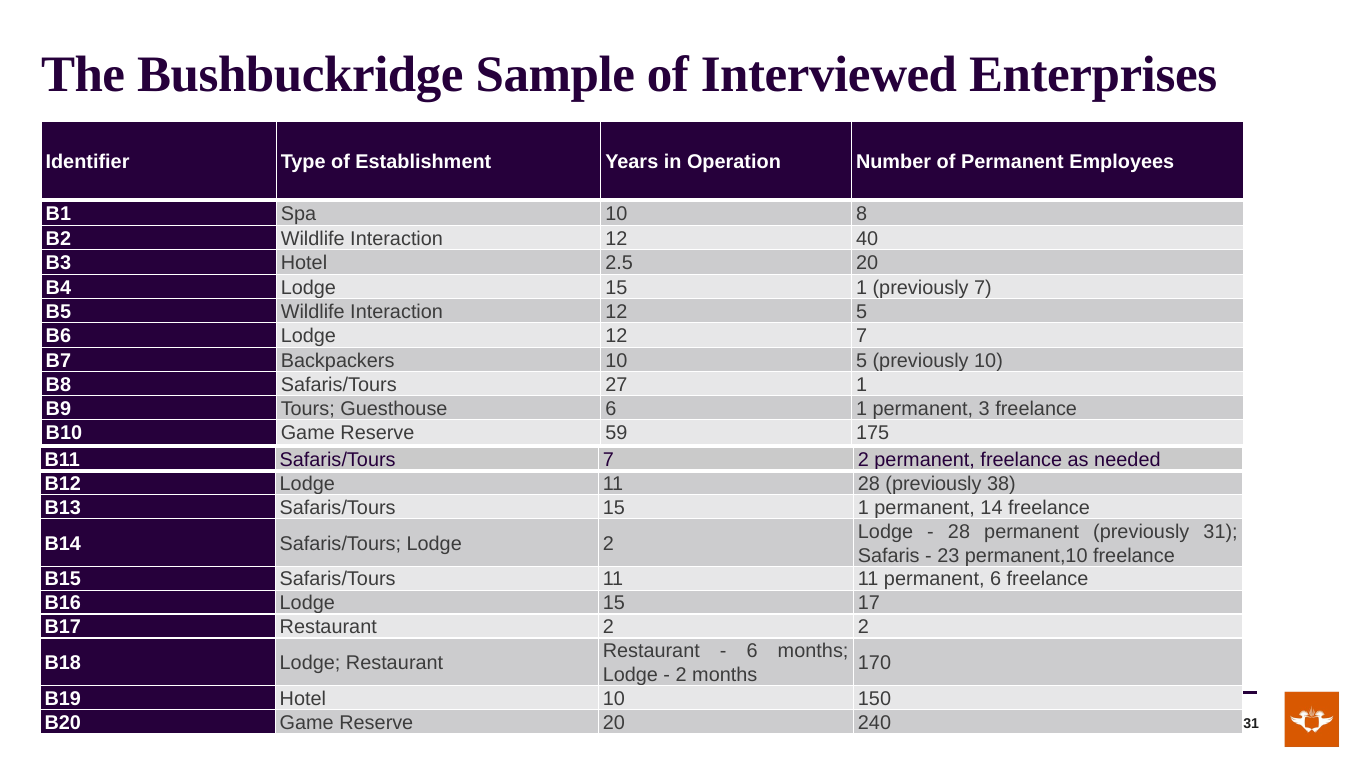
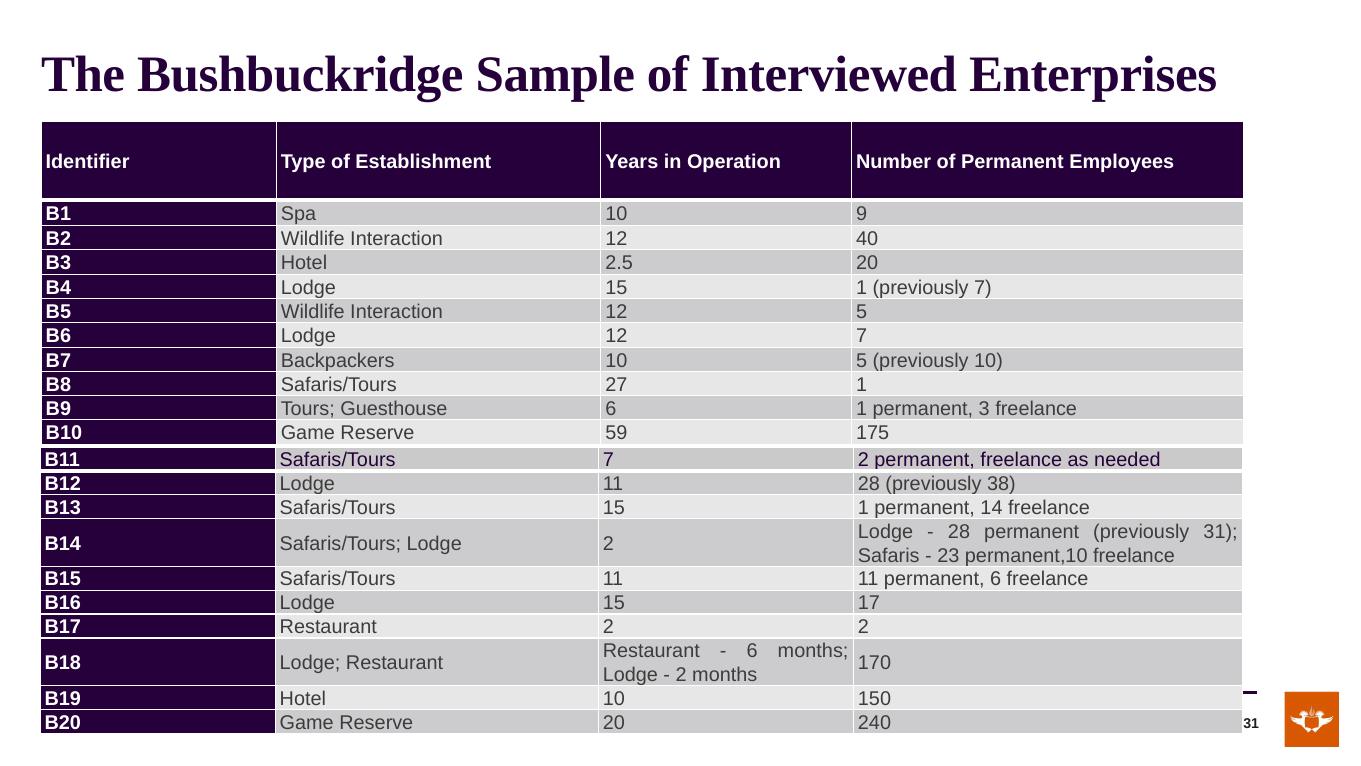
8: 8 -> 9
